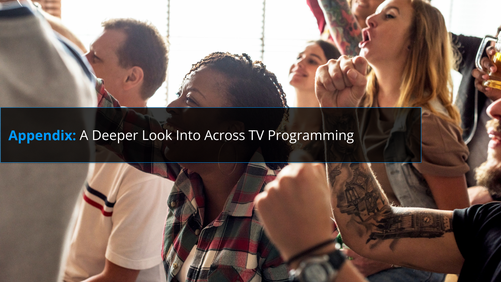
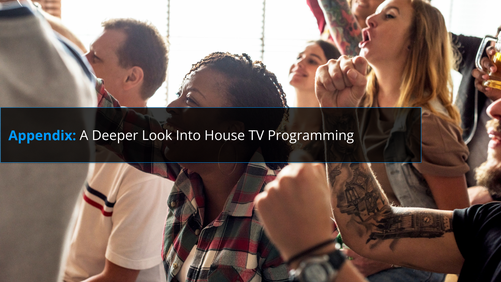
Across: Across -> House
